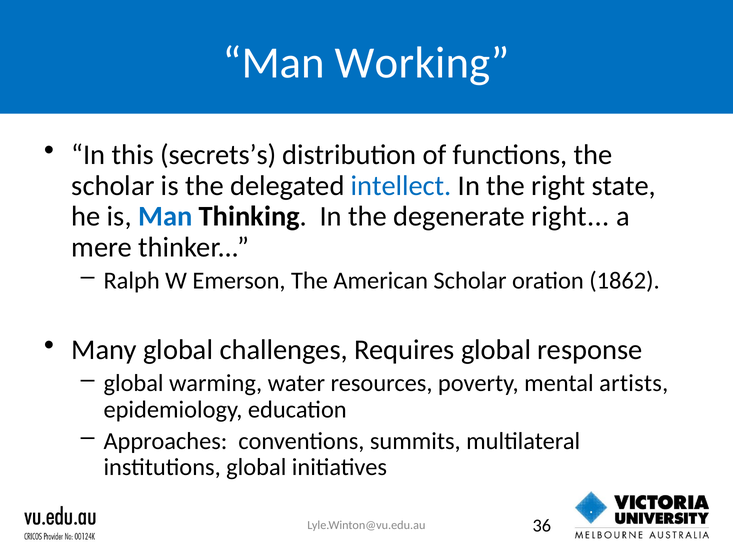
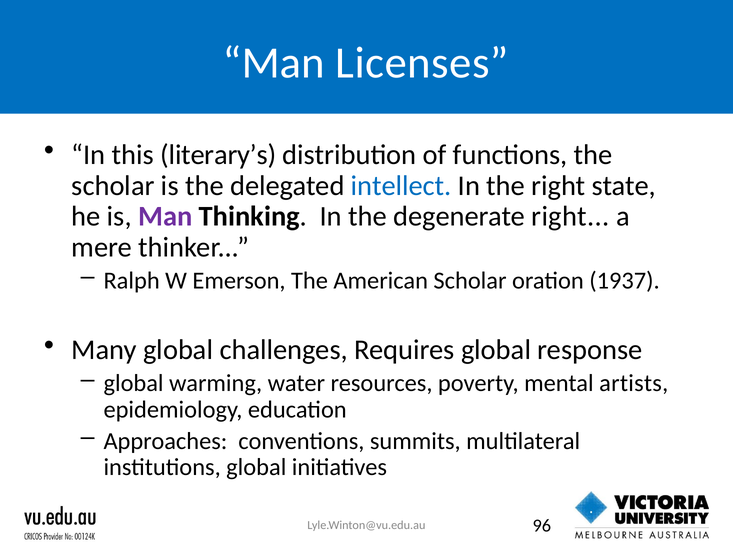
Working: Working -> Licenses
secrets’s: secrets’s -> literary’s
Man at (165, 216) colour: blue -> purple
1862: 1862 -> 1937
36: 36 -> 96
